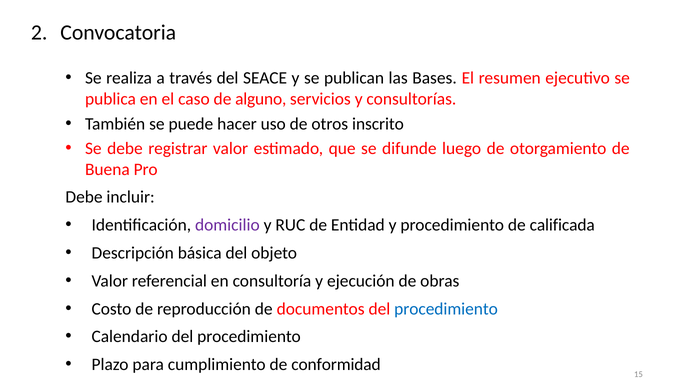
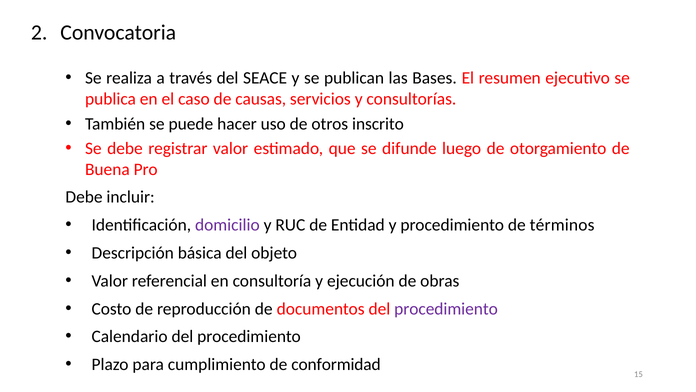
alguno: alguno -> causas
calificada: calificada -> términos
procedimiento at (446, 308) colour: blue -> purple
